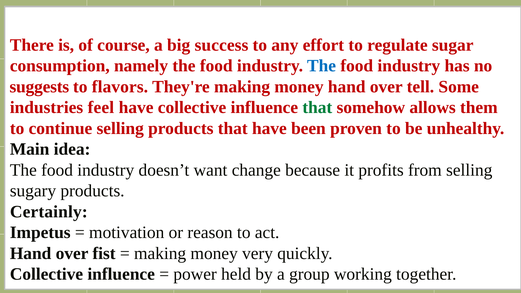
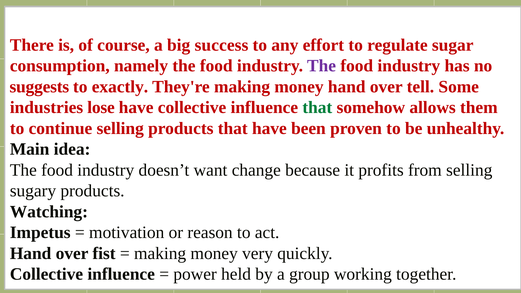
The at (322, 66) colour: blue -> purple
flavors: flavors -> exactly
feel: feel -> lose
Certainly: Certainly -> Watching
